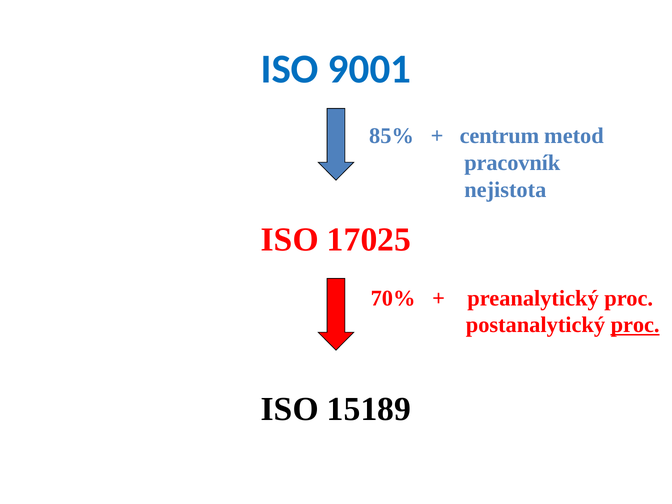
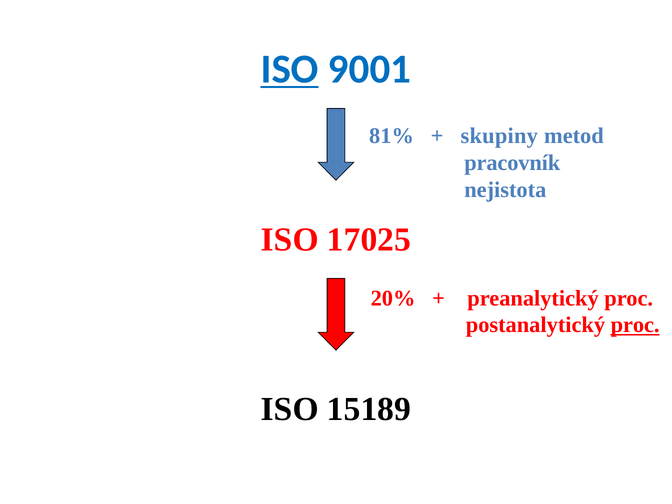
ISO at (290, 69) underline: none -> present
85%: 85% -> 81%
centrum: centrum -> skupiny
70%: 70% -> 20%
